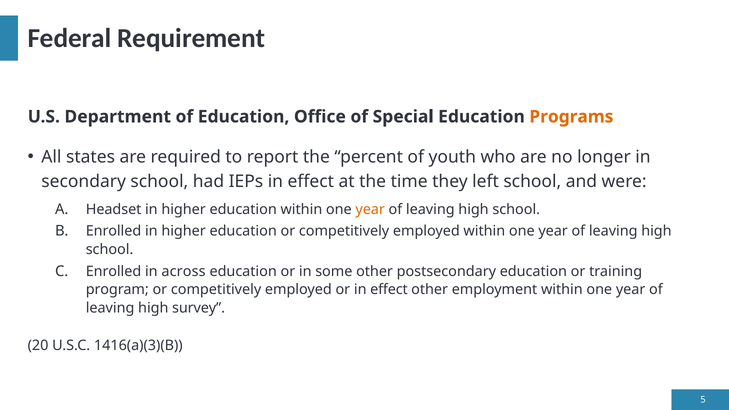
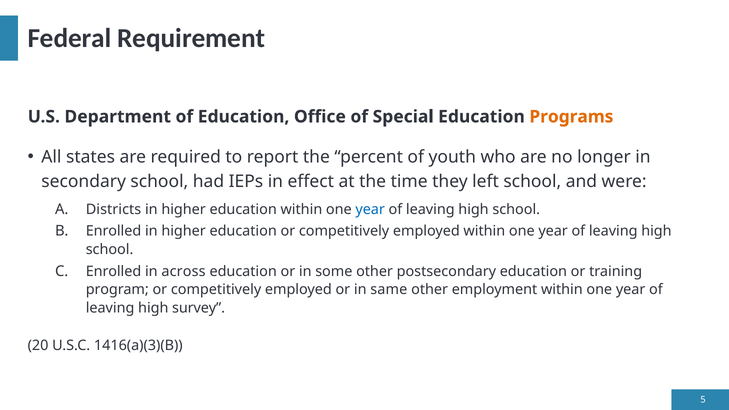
Headset: Headset -> Districts
year at (370, 209) colour: orange -> blue
or in effect: effect -> same
